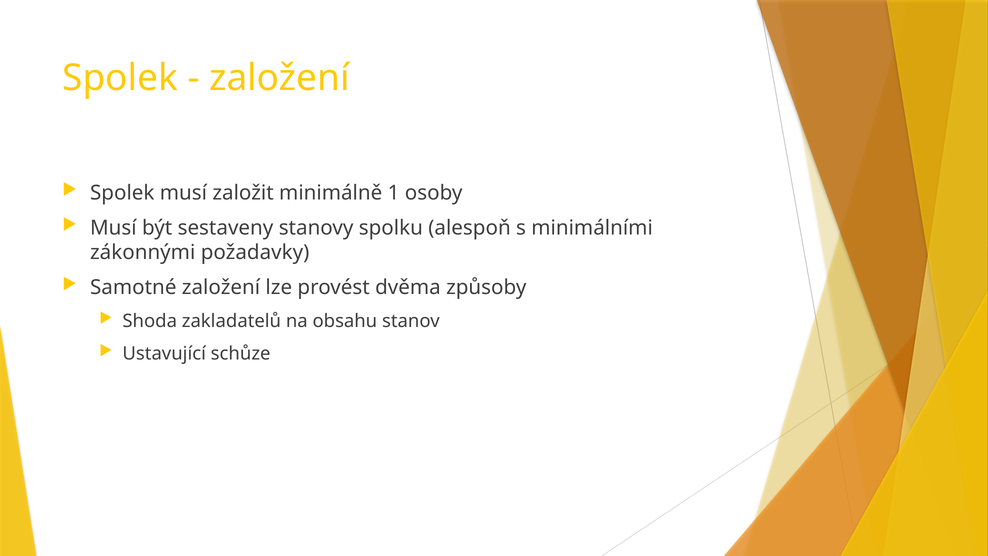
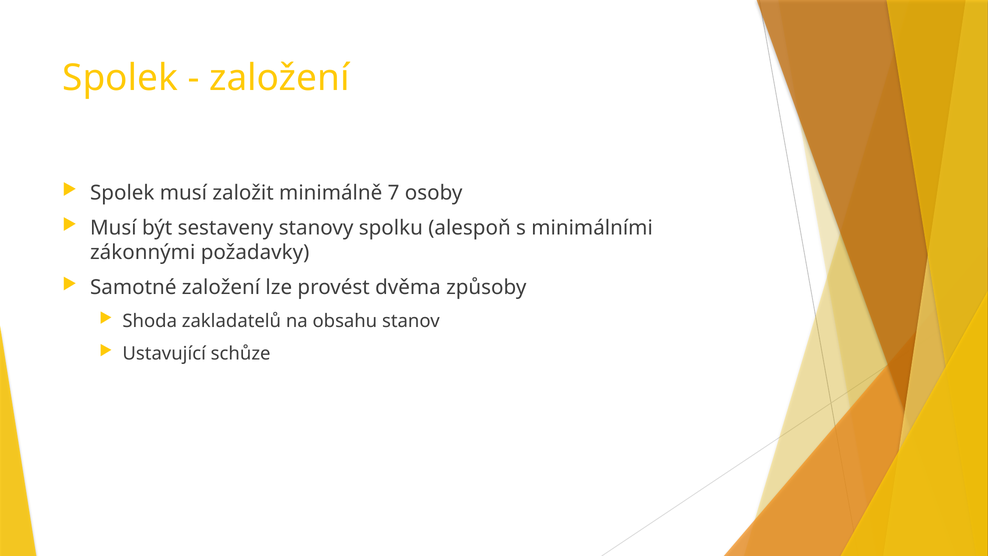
1: 1 -> 7
